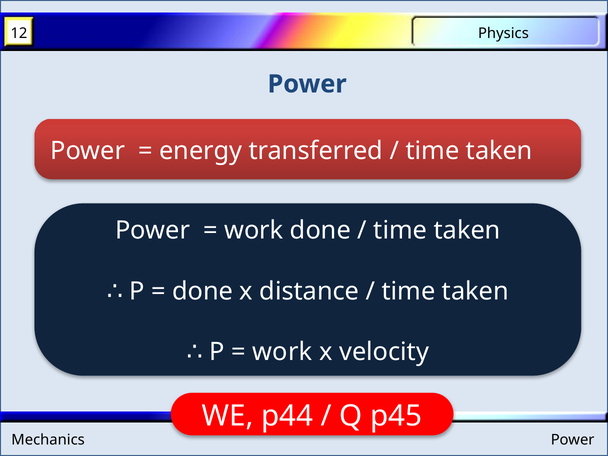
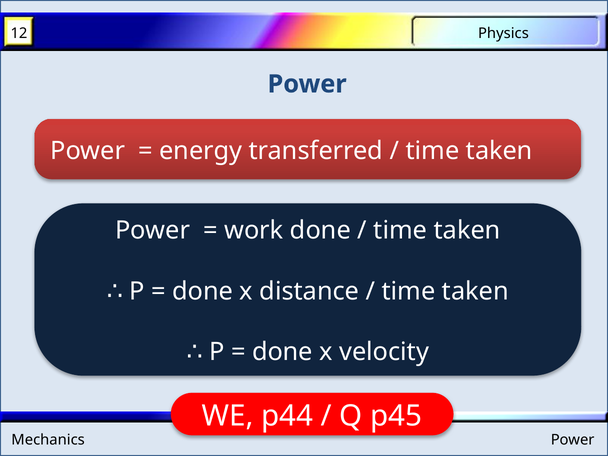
work at (282, 352): work -> done
